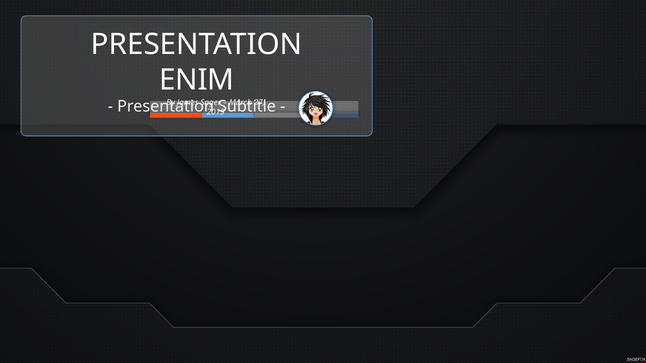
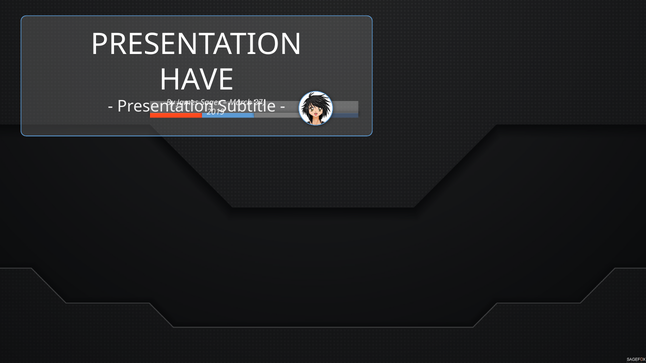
ENIM: ENIM -> HAVE
